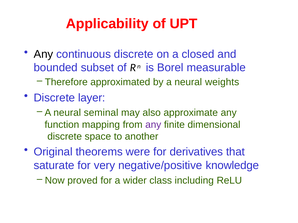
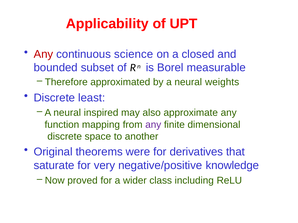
Any at (43, 54) colour: black -> red
continuous discrete: discrete -> science
layer: layer -> least
seminal: seminal -> inspired
